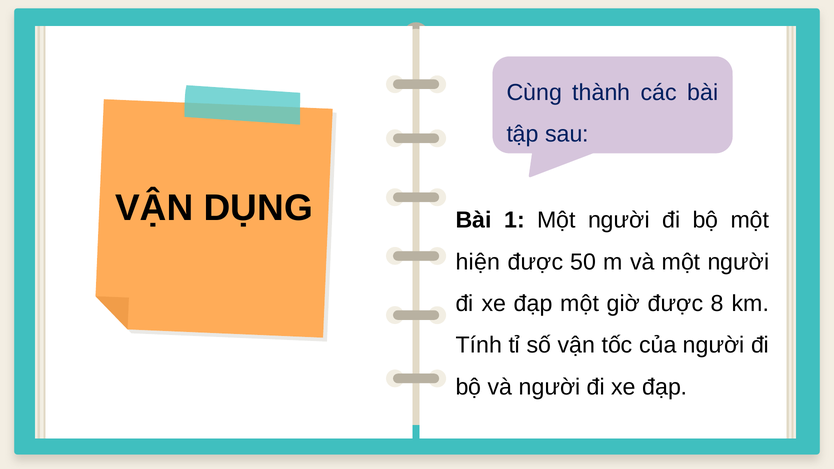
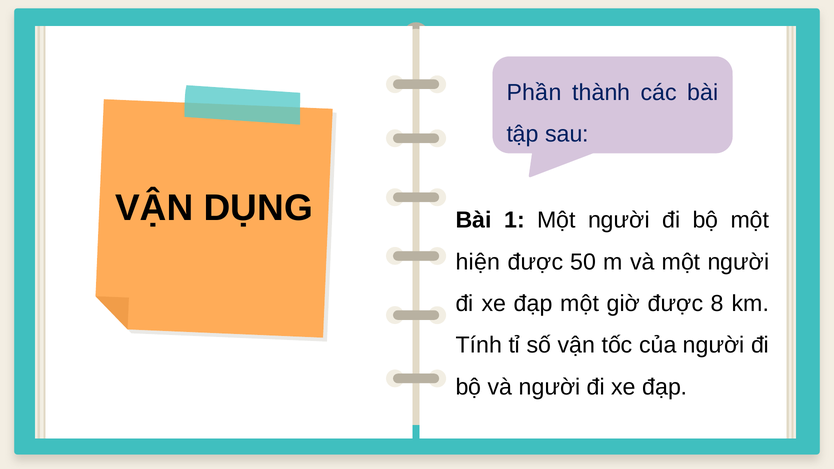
Cùng: Cùng -> Phần
